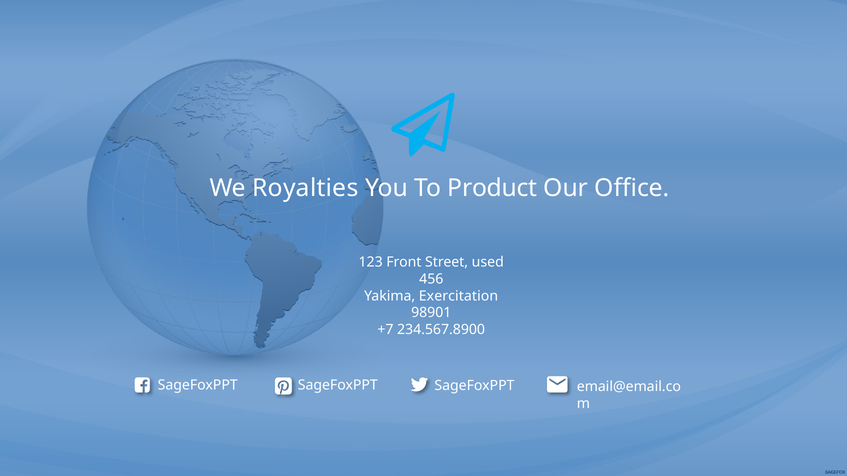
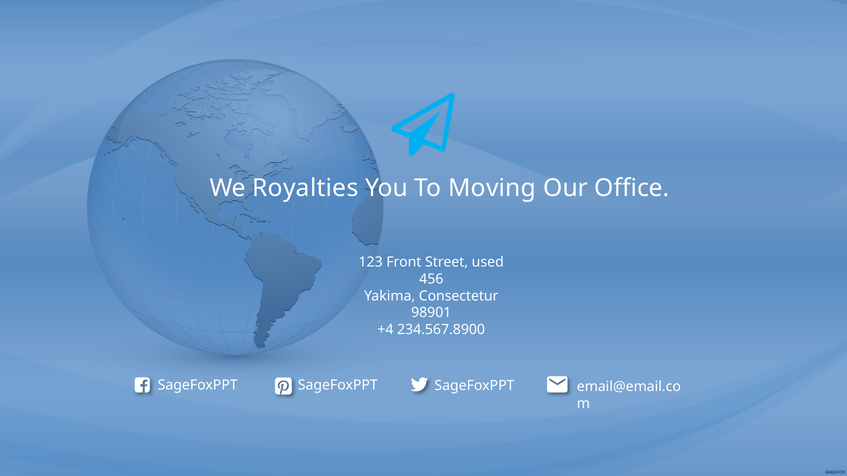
Product: Product -> Moving
Exercitation: Exercitation -> Consectetur
+7: +7 -> +4
